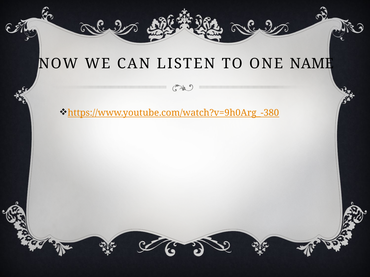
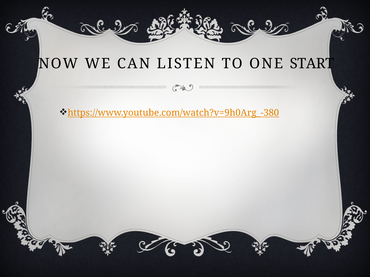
NAME: NAME -> START
